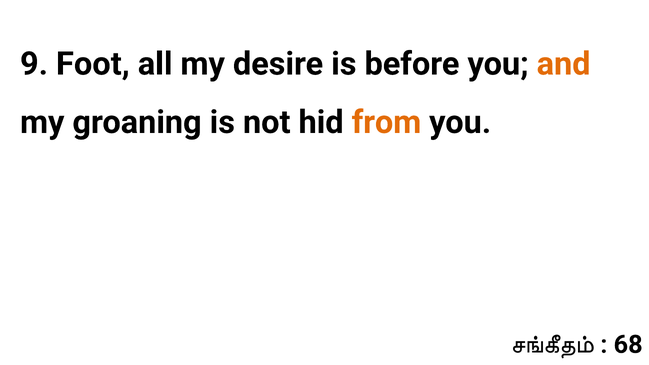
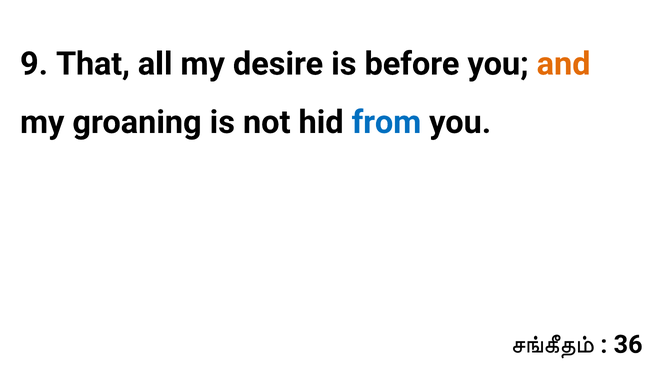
Foot: Foot -> That
from colour: orange -> blue
68: 68 -> 36
